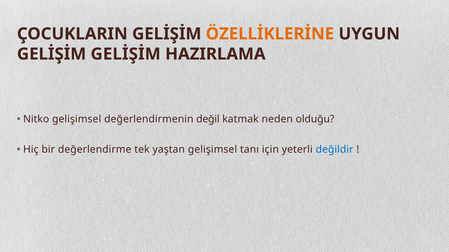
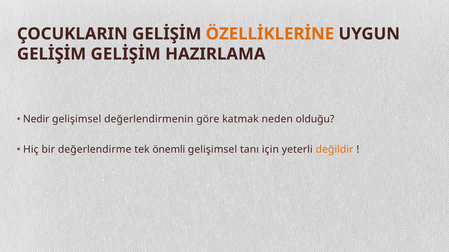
Nitko: Nitko -> Nedir
değil: değil -> göre
yaştan: yaştan -> önemli
değildir colour: blue -> orange
